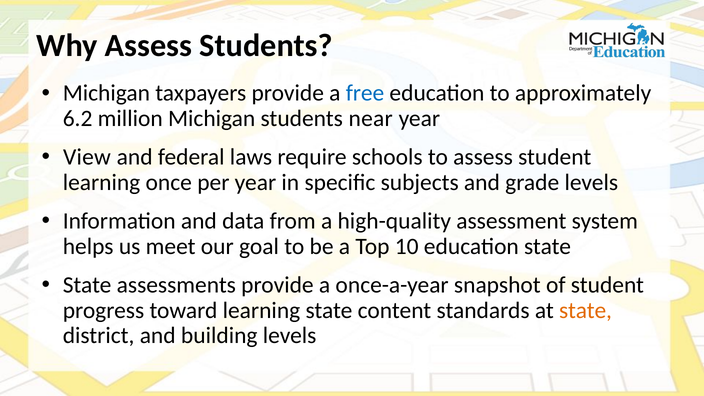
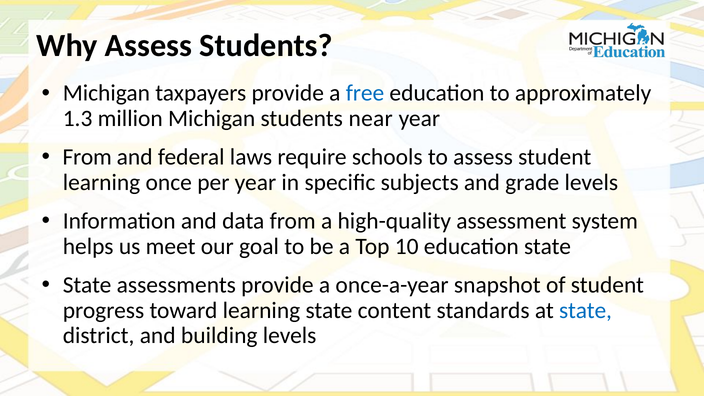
6.2: 6.2 -> 1.3
View at (87, 157): View -> From
state at (585, 310) colour: orange -> blue
